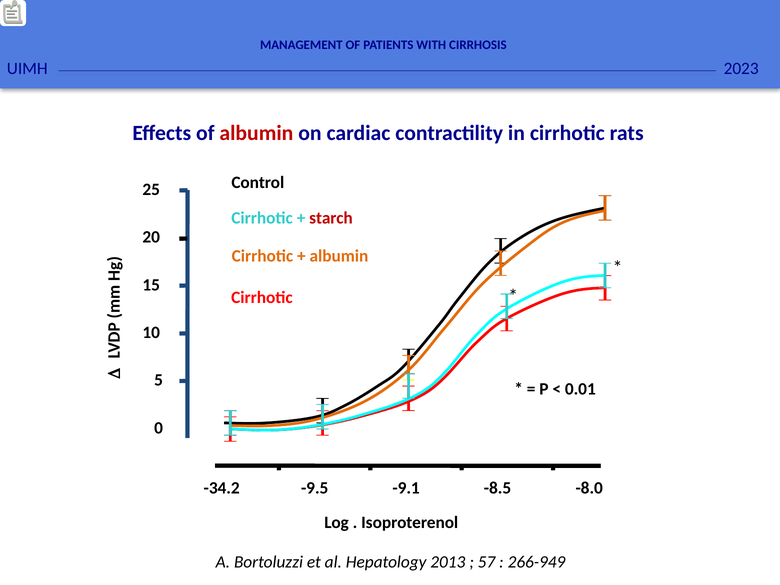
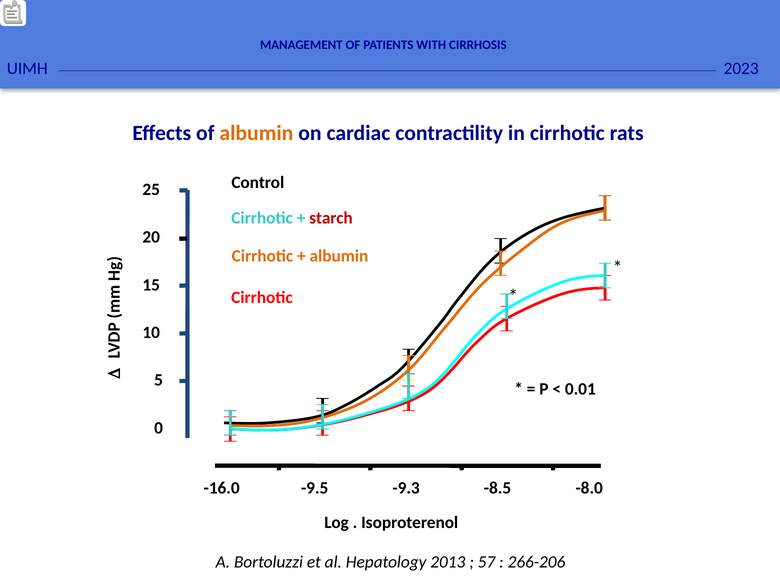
albumin at (256, 133) colour: red -> orange
-34.2: -34.2 -> -16.0
-9.1: -9.1 -> -9.3
266-949: 266-949 -> 266-206
